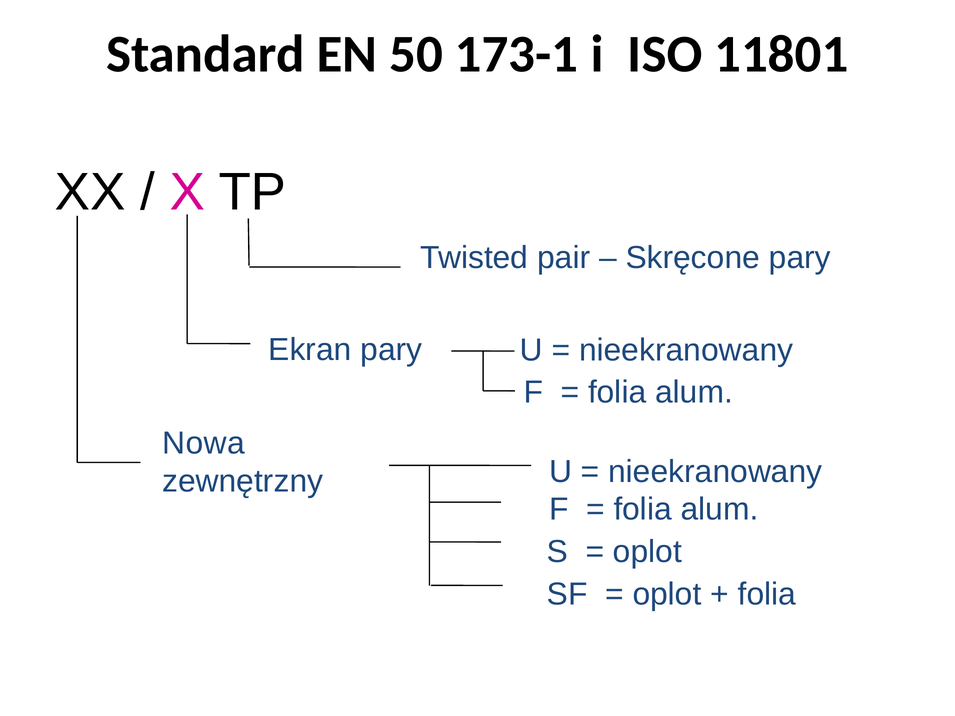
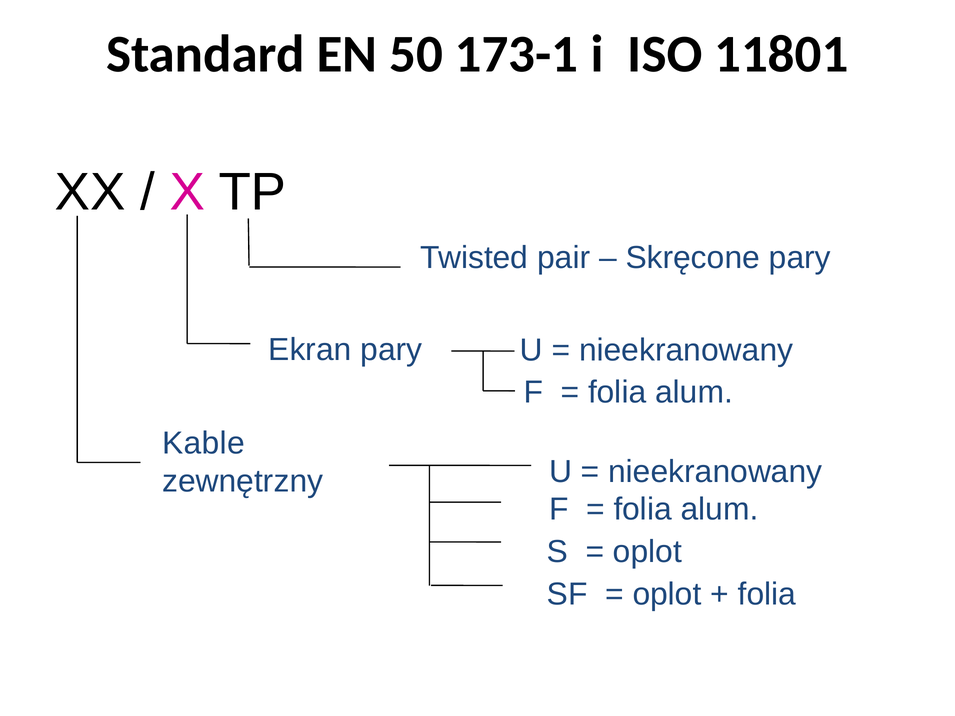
Nowa: Nowa -> Kable
